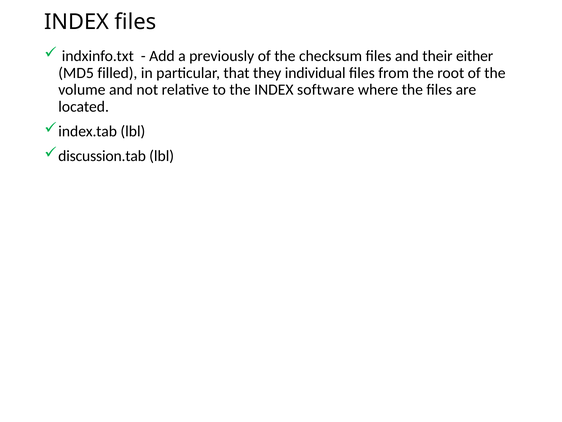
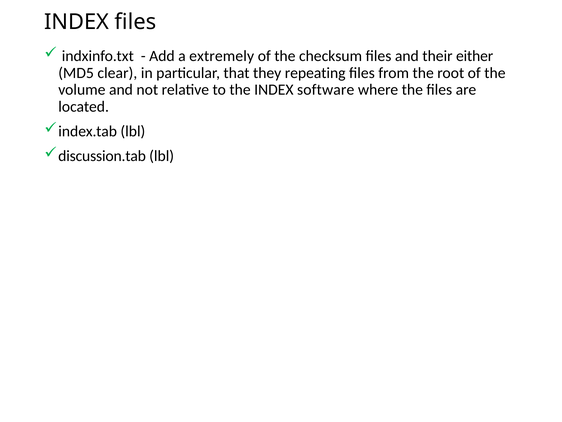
previously: previously -> extremely
filled: filled -> clear
individual: individual -> repeating
